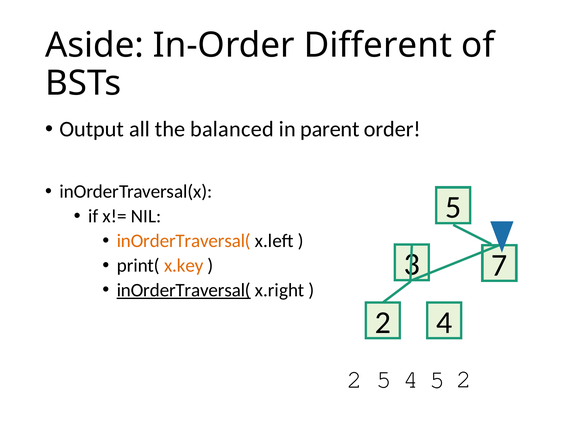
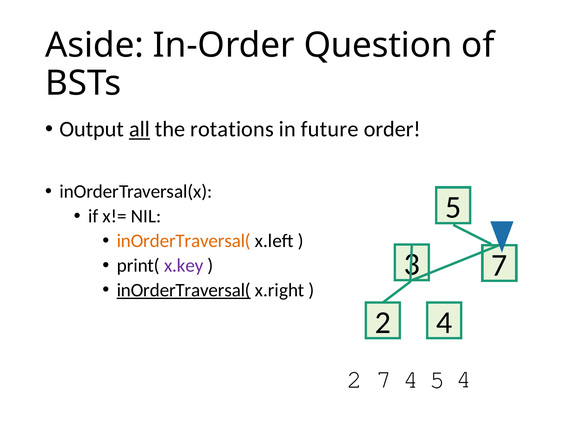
Different: Different -> Question
all underline: none -> present
balanced: balanced -> rotations
parent: parent -> future
x.key colour: orange -> purple
5 at (384, 379): 5 -> 7
4 5 2: 2 -> 4
